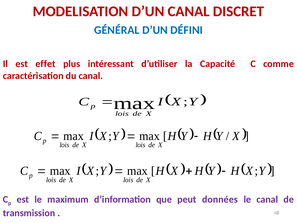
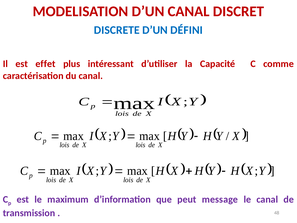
GÉNÉRAL: GÉNÉRAL -> DISCRETE
données: données -> message
